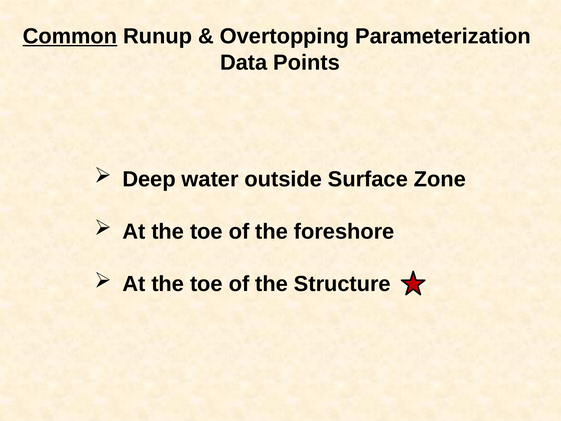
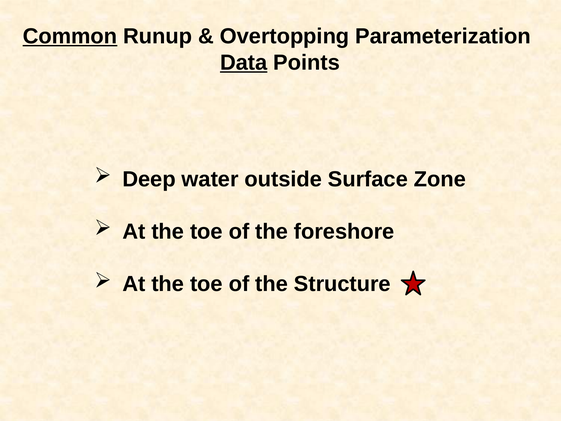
Data underline: none -> present
